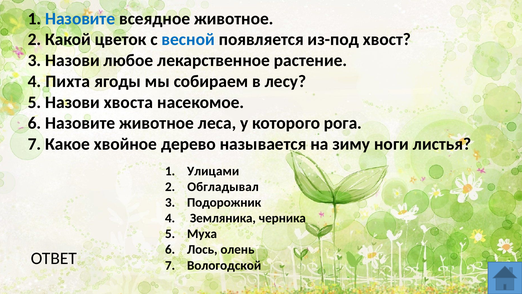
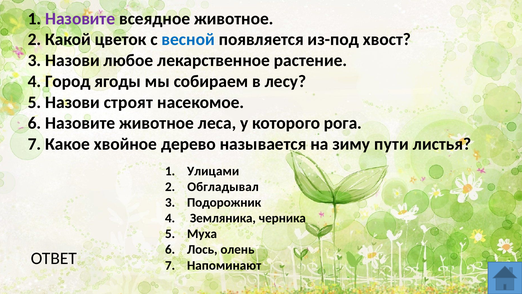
Назовите at (80, 19) colour: blue -> purple
Пихта: Пихта -> Город
хвоста: хвоста -> строят
ноги: ноги -> пути
Вологодской: Вологодской -> Напоминают
